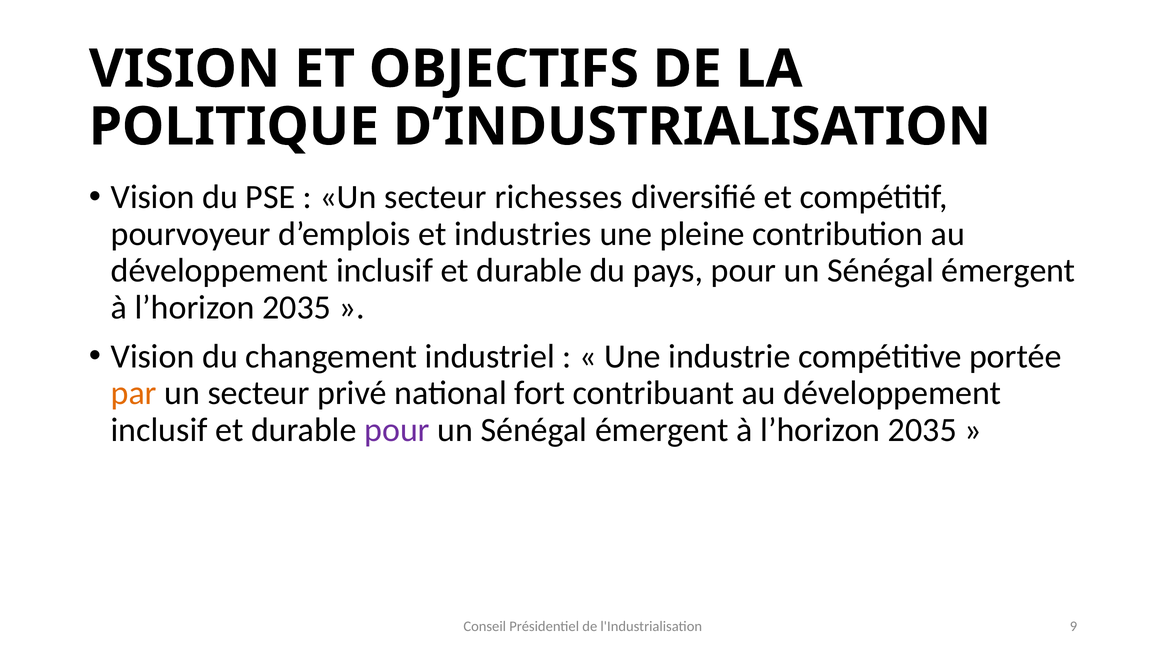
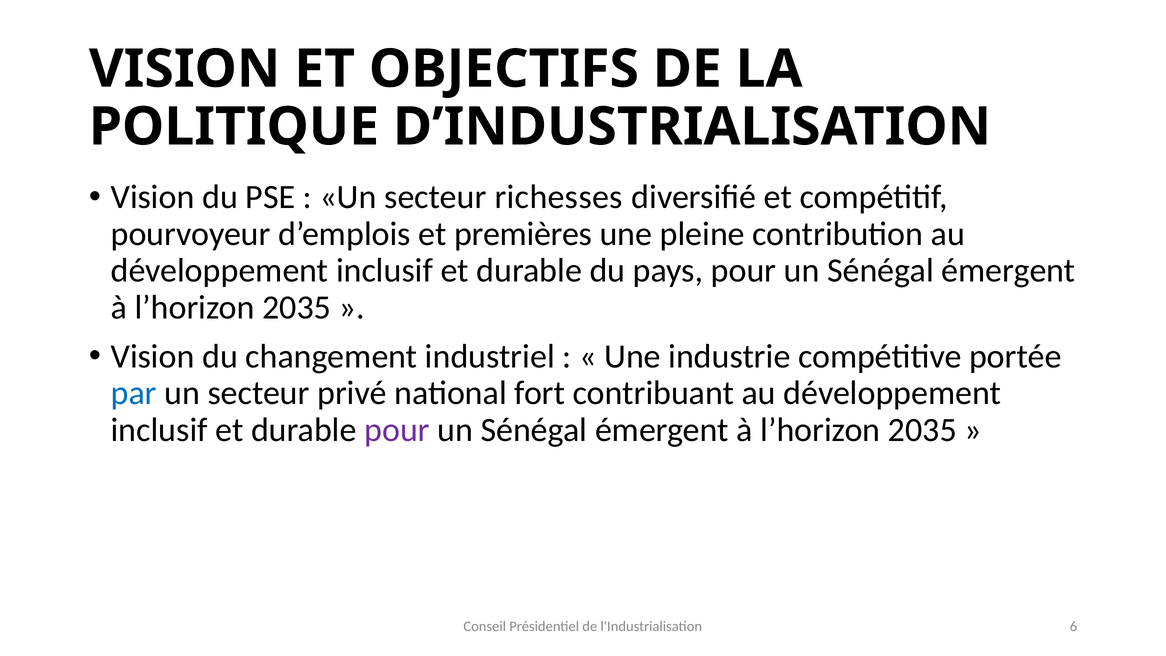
industries: industries -> premières
par colour: orange -> blue
9: 9 -> 6
